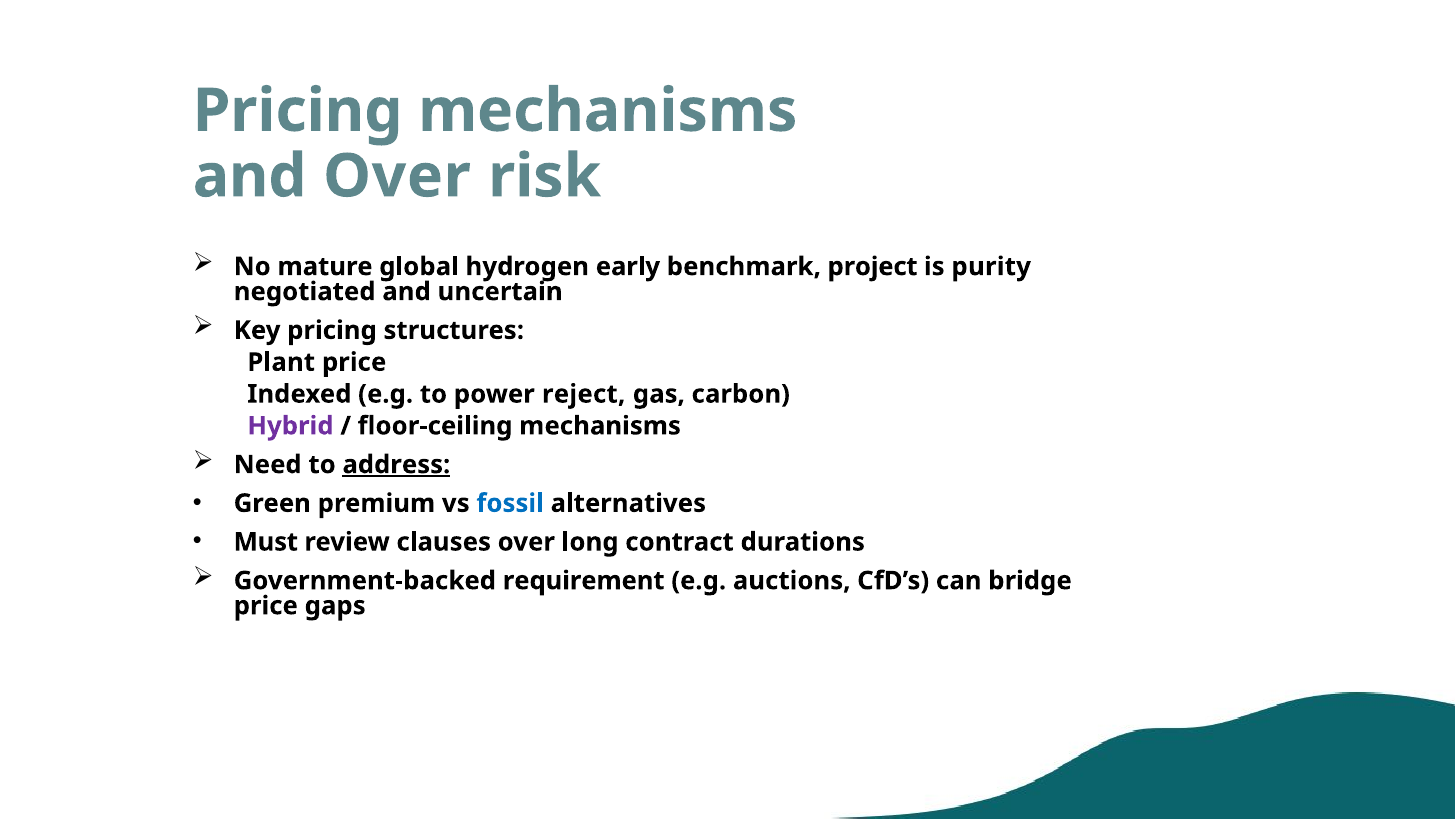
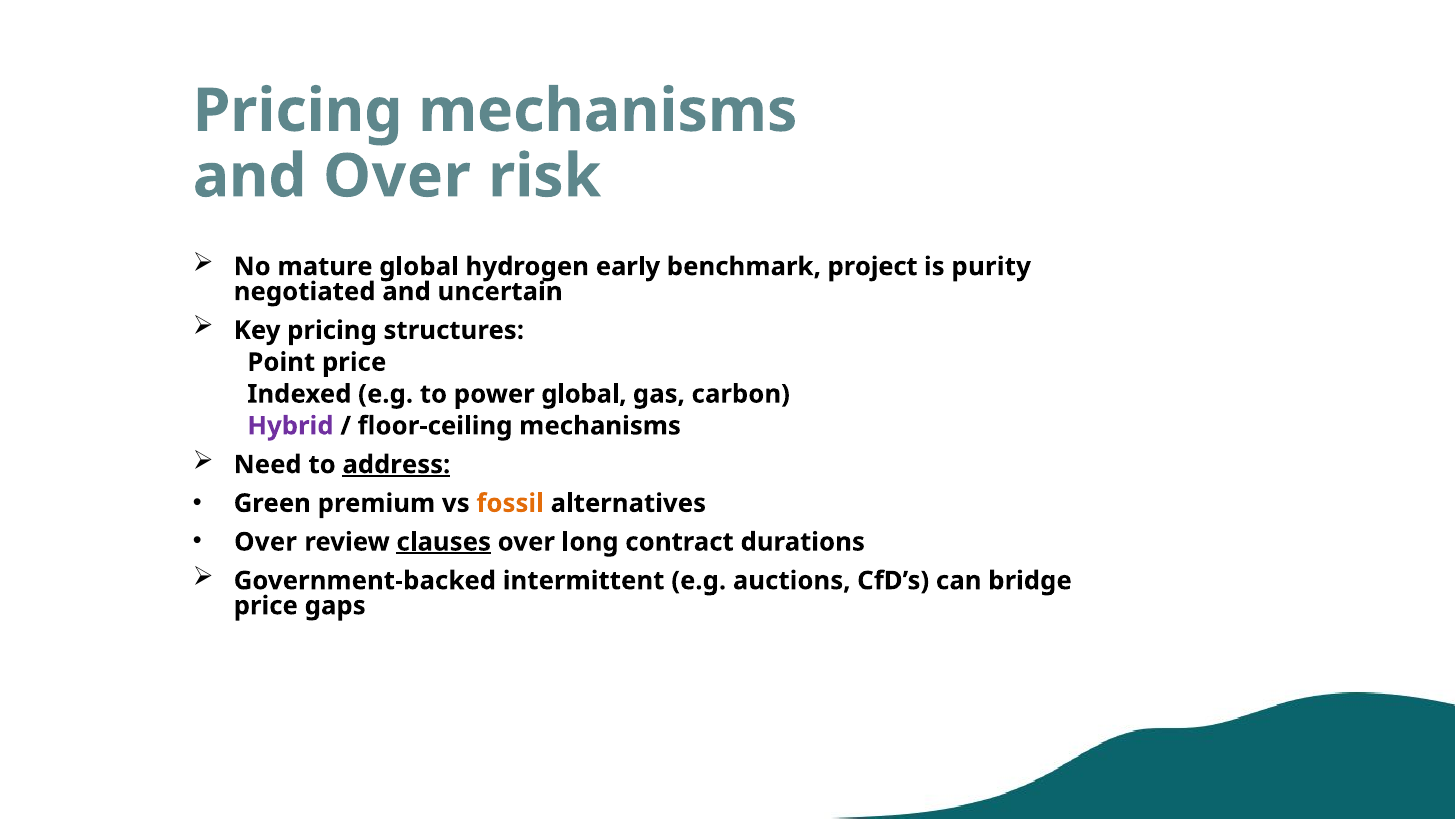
Plant: Plant -> Point
power reject: reject -> global
fossil colour: blue -> orange
Must at (266, 542): Must -> Over
clauses underline: none -> present
requirement: requirement -> intermittent
